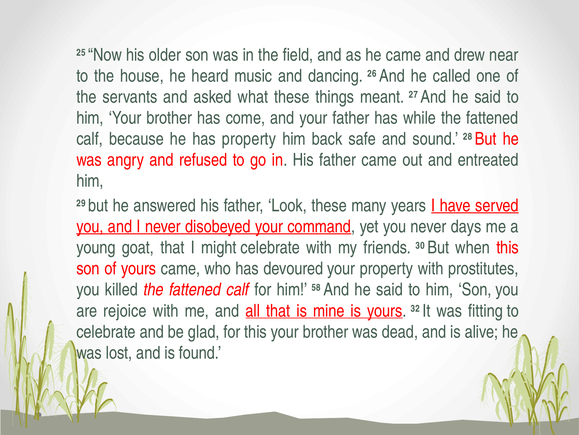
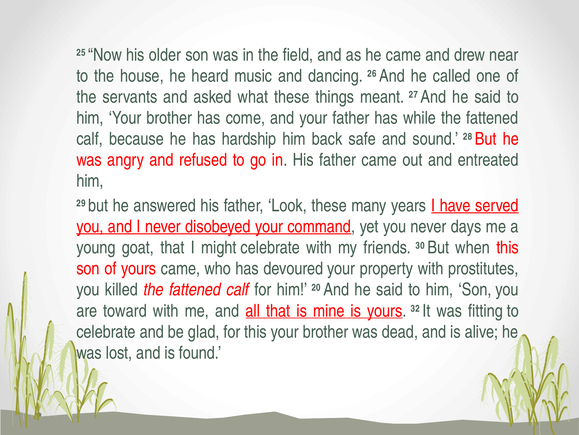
has property: property -> hardship
58: 58 -> 20
rejoice: rejoice -> toward
